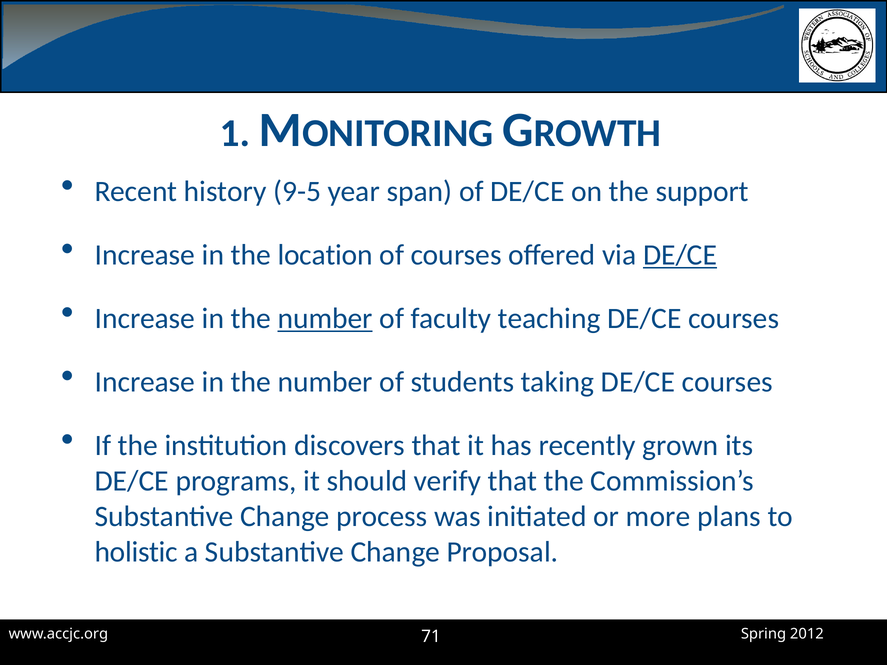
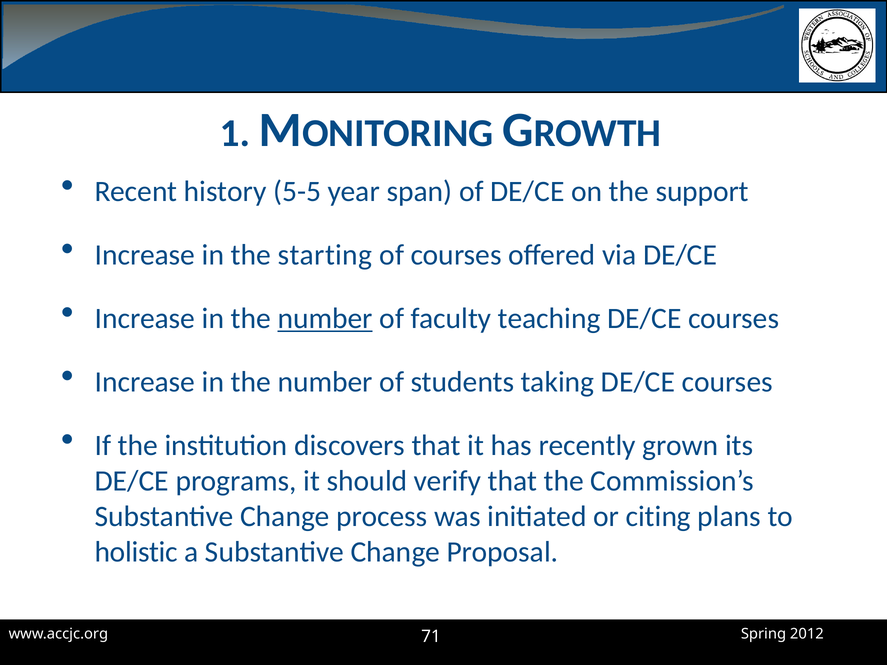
9-5: 9-5 -> 5-5
location: location -> starting
DE/CE at (680, 255) underline: present -> none
more: more -> citing
